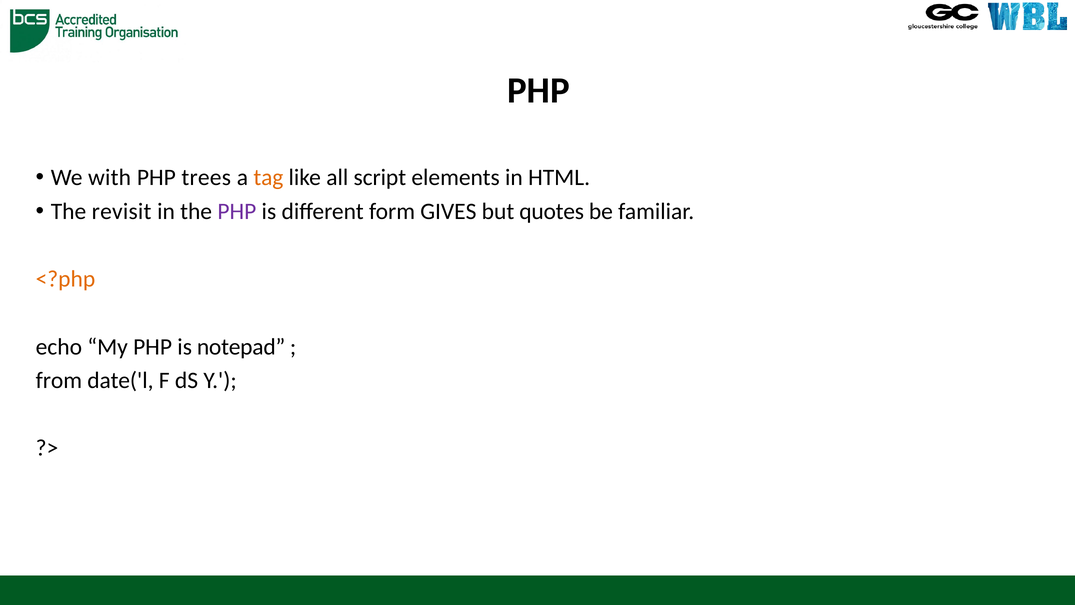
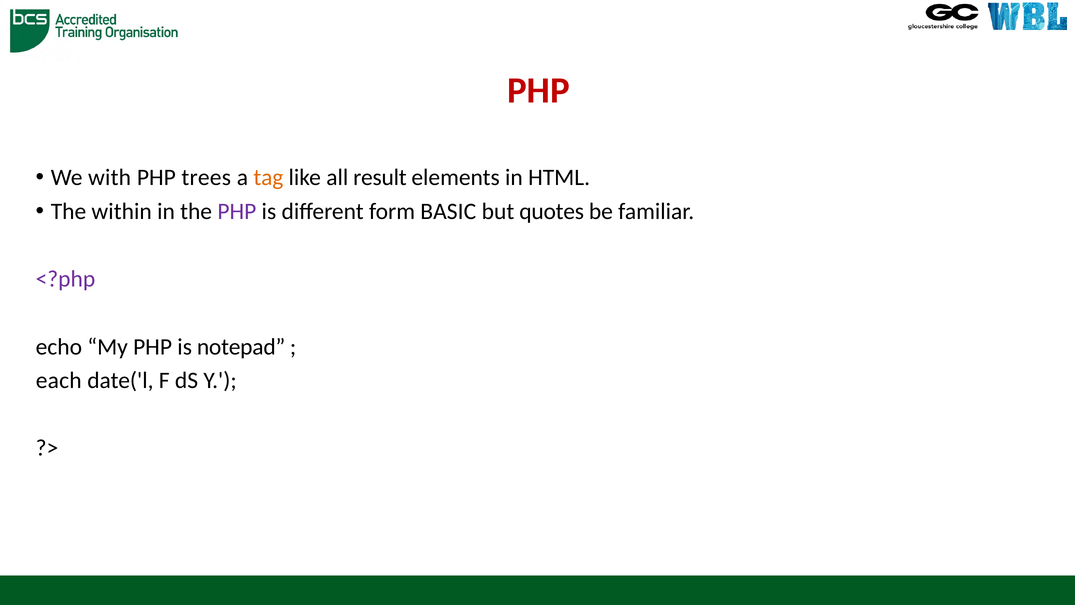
PHP at (539, 90) colour: black -> red
script: script -> result
revisit: revisit -> within
GIVES: GIVES -> BASIC
<?php colour: orange -> purple
from: from -> each
